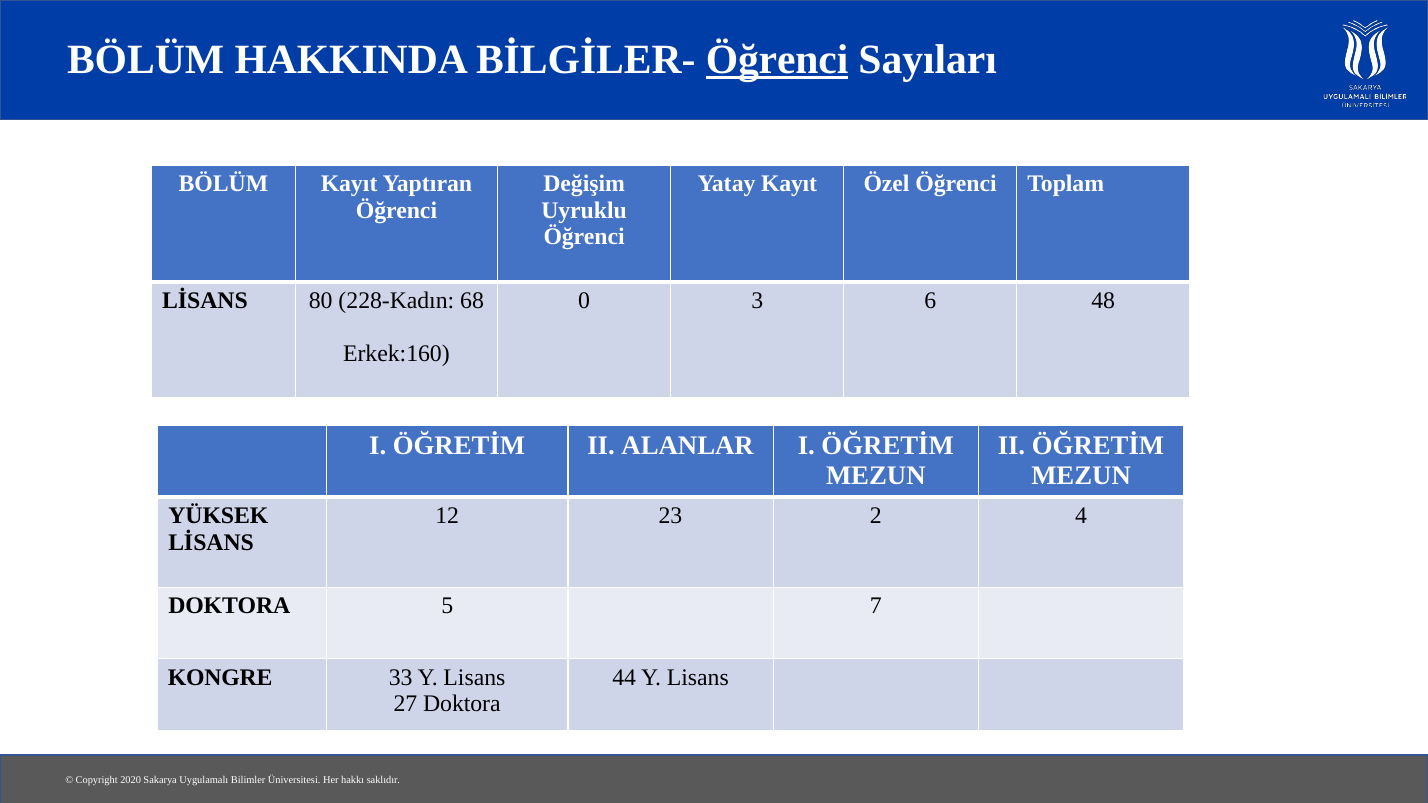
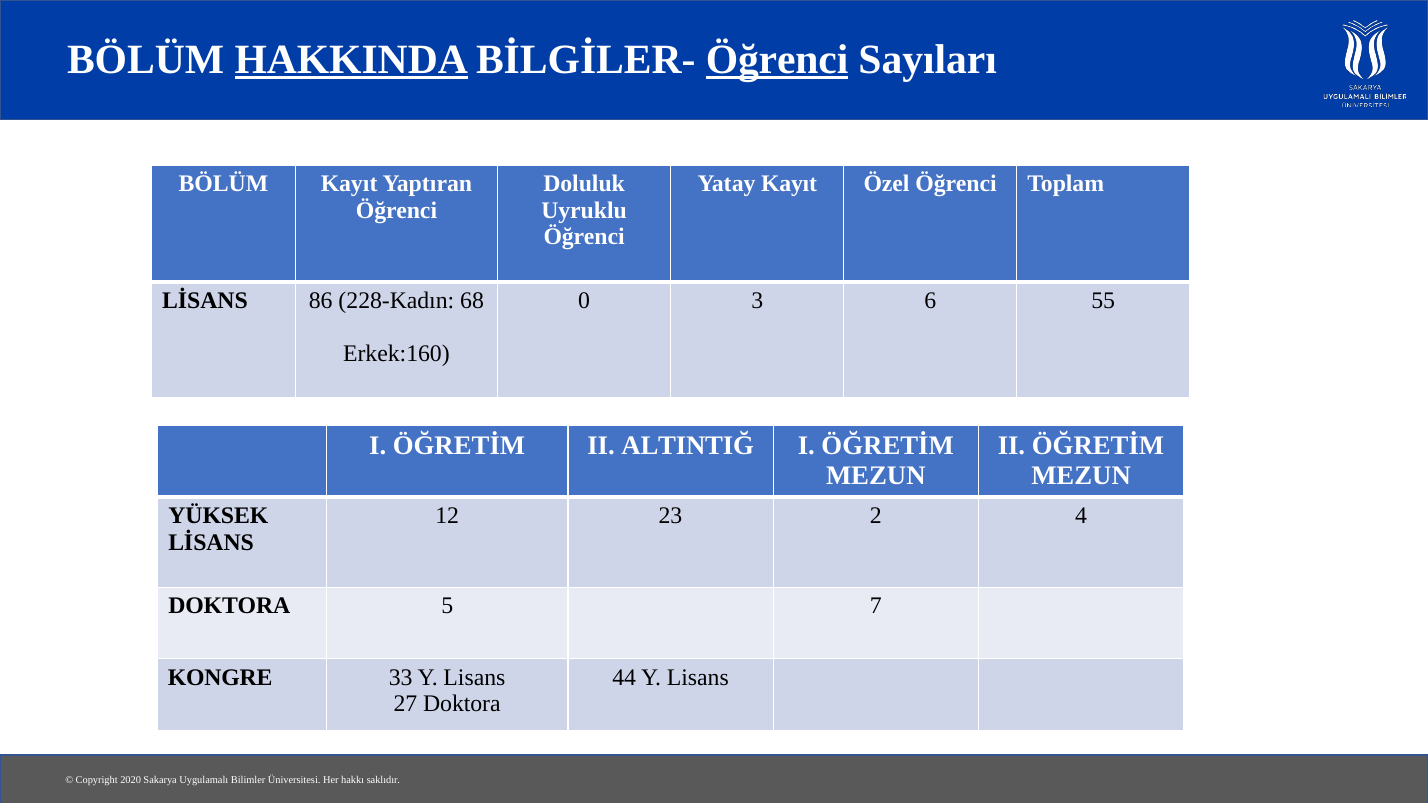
HAKKINDA underline: none -> present
Değişim: Değişim -> Doluluk
80: 80 -> 86
48: 48 -> 55
ALANLAR: ALANLAR -> ALTINTIĞ
